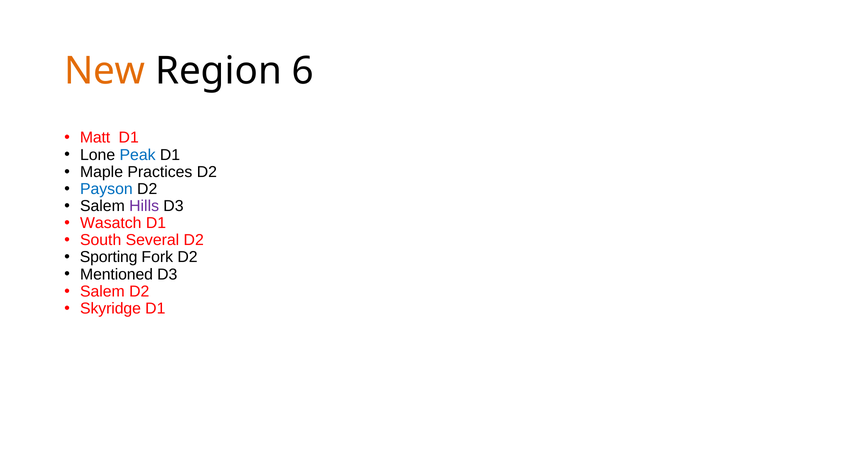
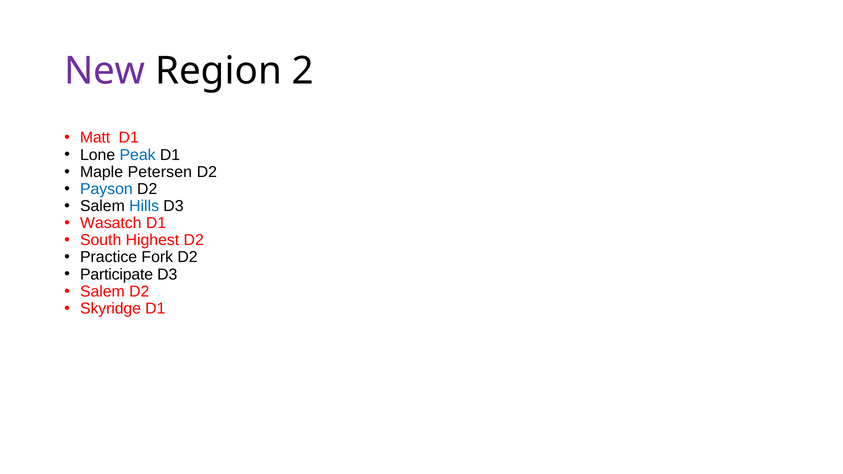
New colour: orange -> purple
6: 6 -> 2
Practices: Practices -> Petersen
Hills colour: purple -> blue
Several: Several -> Highest
Sporting: Sporting -> Practice
Mentioned: Mentioned -> Participate
